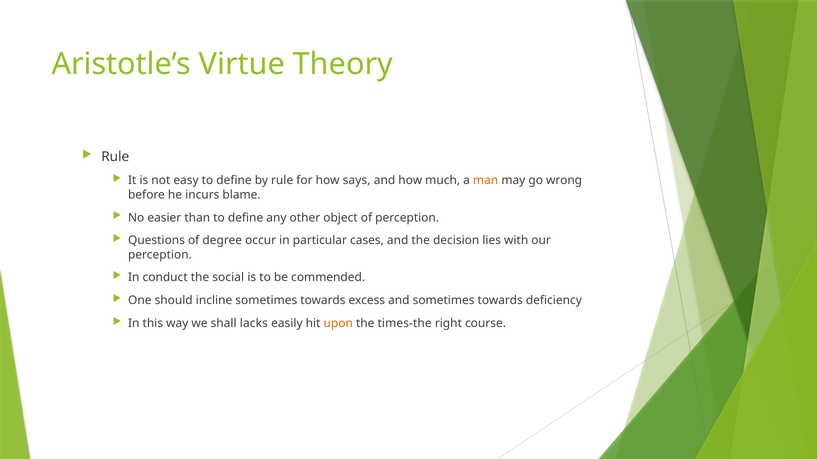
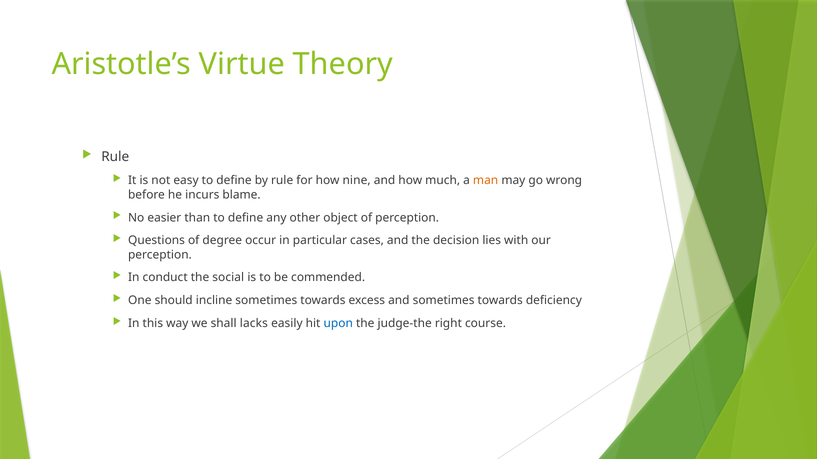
says: says -> nine
upon colour: orange -> blue
times-the: times-the -> judge-the
